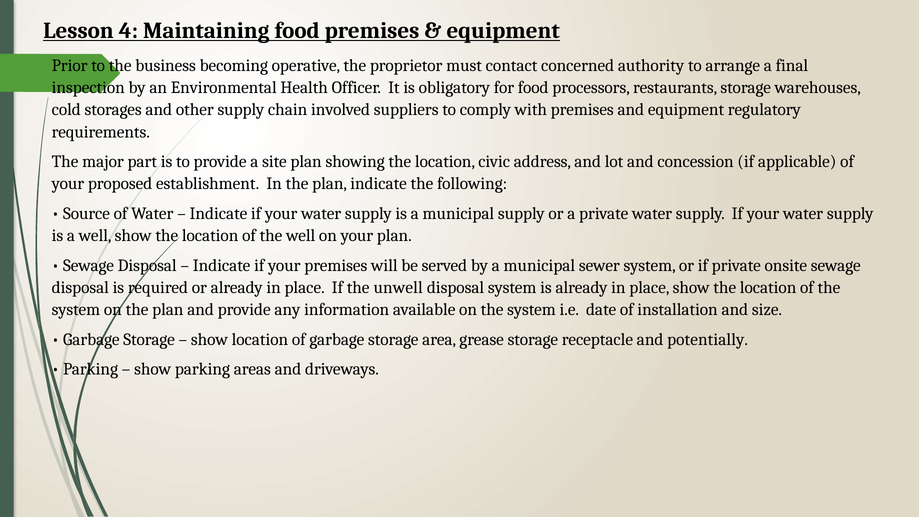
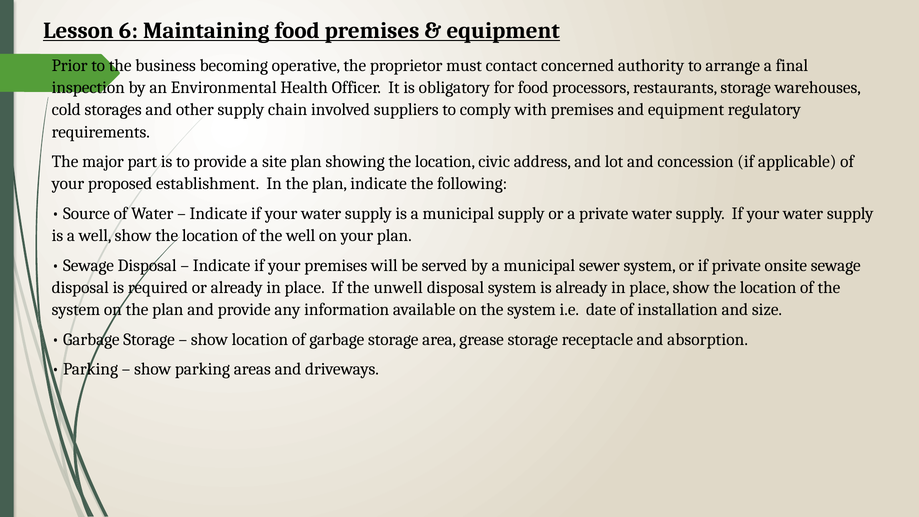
4: 4 -> 6
potentially: potentially -> absorption
